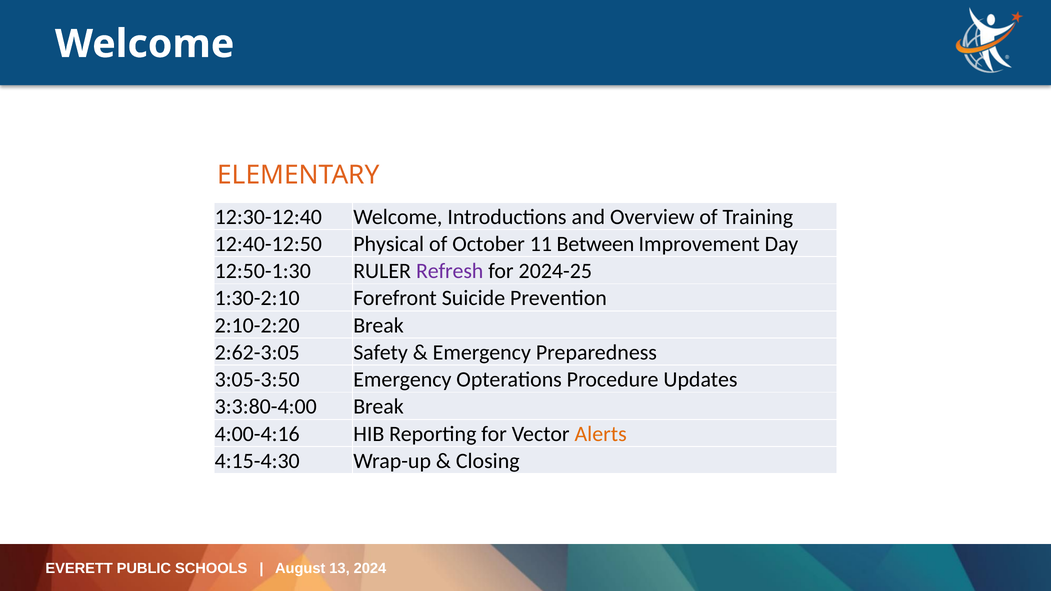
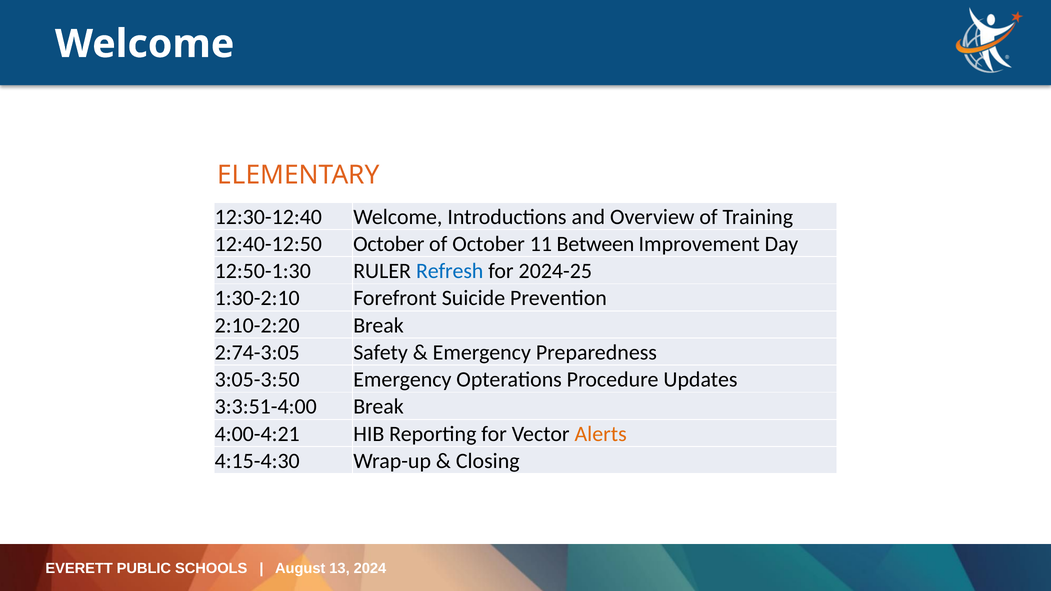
12:40-12:50 Physical: Physical -> October
Refresh colour: purple -> blue
2:62-3:05: 2:62-3:05 -> 2:74-3:05
3:3:80-4:00: 3:3:80-4:00 -> 3:3:51-4:00
4:00-4:16: 4:00-4:16 -> 4:00-4:21
